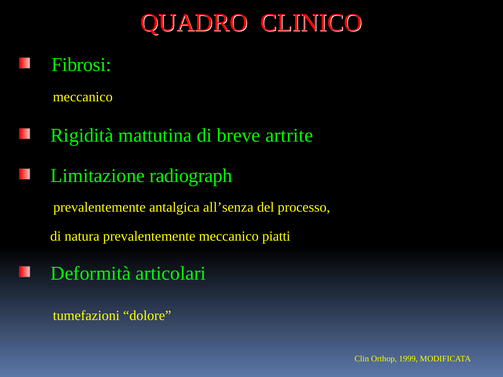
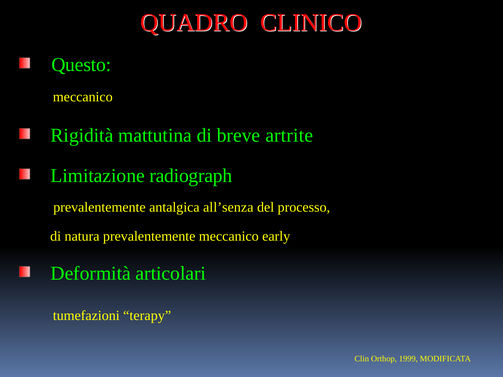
Fibrosi: Fibrosi -> Questo
piatti: piatti -> early
dolore: dolore -> terapy
